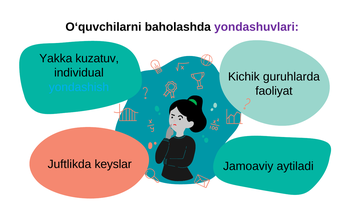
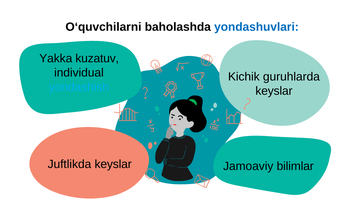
yondashuvlari colour: purple -> blue
faoliyat at (274, 91): faoliyat -> keyslar
aytiladi: aytiladi -> bilimlar
